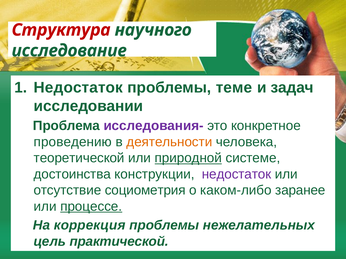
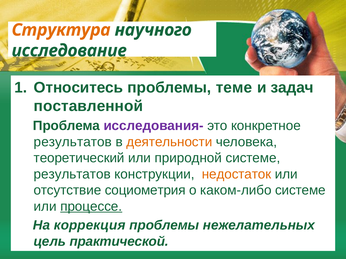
Структура colour: red -> orange
Недостаток at (78, 88): Недостаток -> Относитесь
исследовании: исследовании -> поставленной
проведению at (73, 142): проведению -> результатов
теоретической: теоретической -> теоретический
природной underline: present -> none
достоинства at (72, 175): достоинства -> результатов
недостаток at (237, 175) colour: purple -> orange
каком-либо заранее: заранее -> системе
